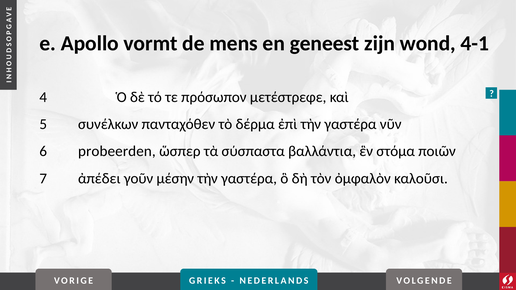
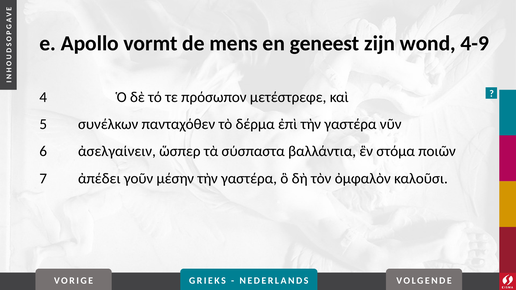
4-1: 4-1 -> 4-9
probeerden: probeerden -> ἀσελγαίνειν
